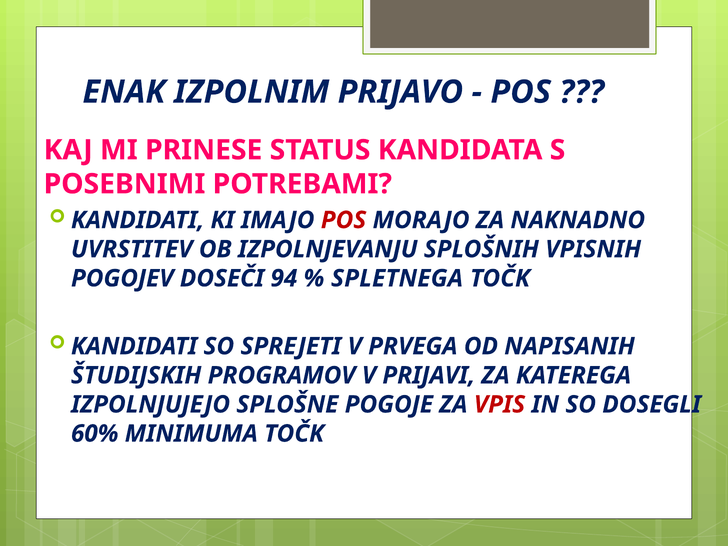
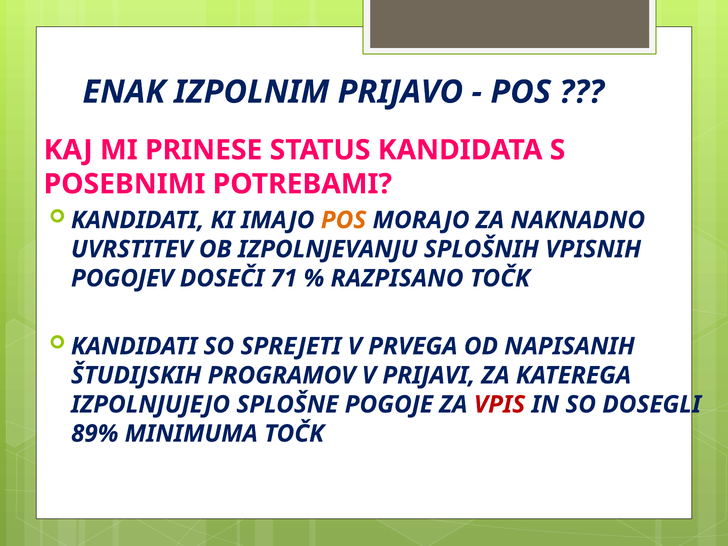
POS at (344, 220) colour: red -> orange
94: 94 -> 71
SPLETNEGA: SPLETNEGA -> RAZPISANO
60%: 60% -> 89%
